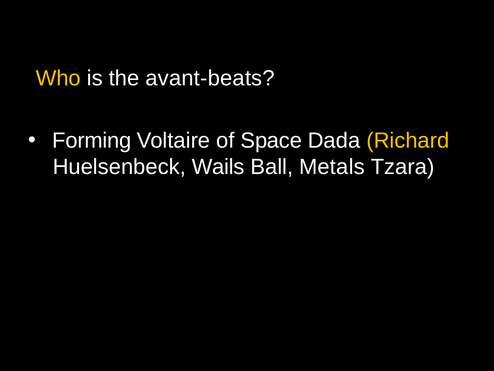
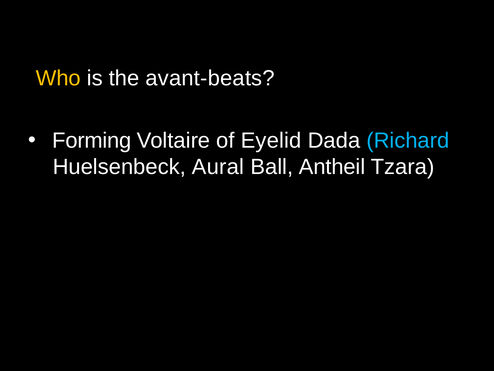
Space: Space -> Eyelid
Richard colour: yellow -> light blue
Wails: Wails -> Aural
Metals: Metals -> Antheil
